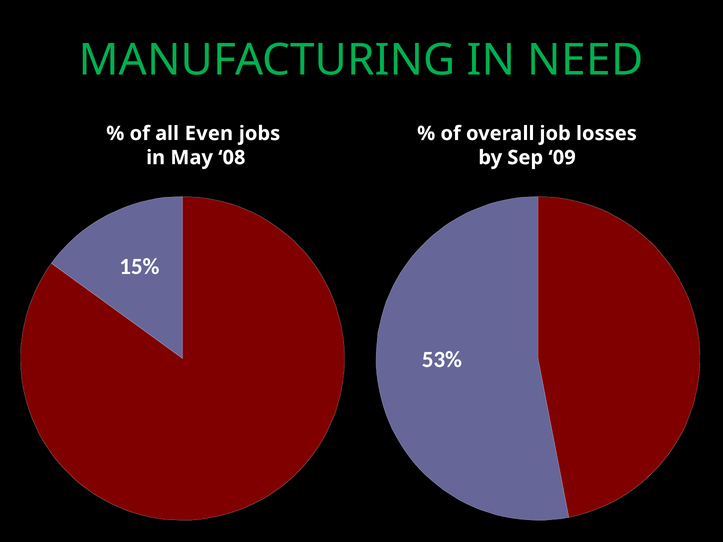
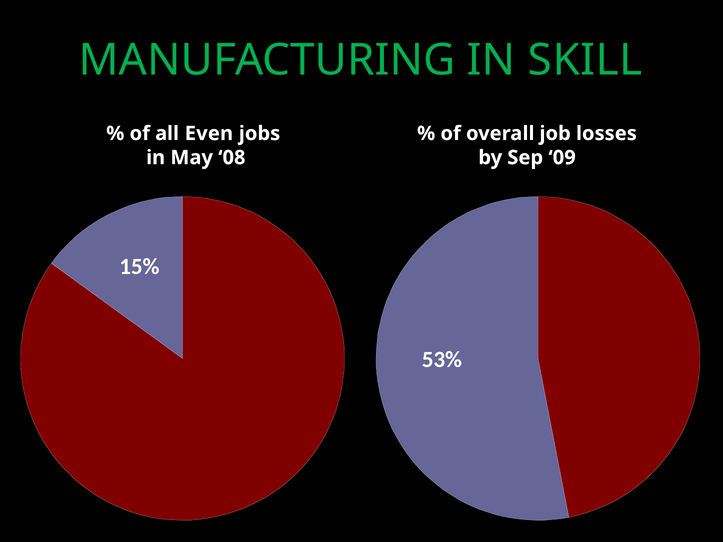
NEED: NEED -> SKILL
